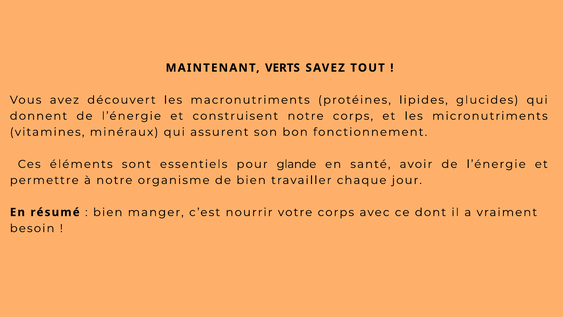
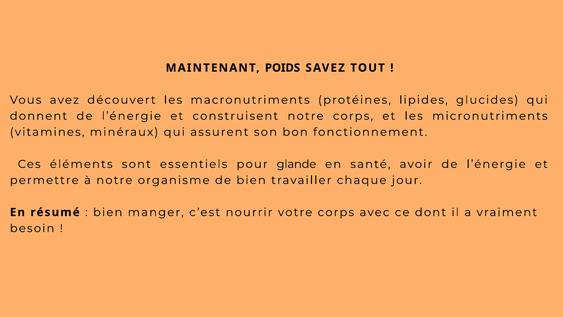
VERTS: VERTS -> POIDS
